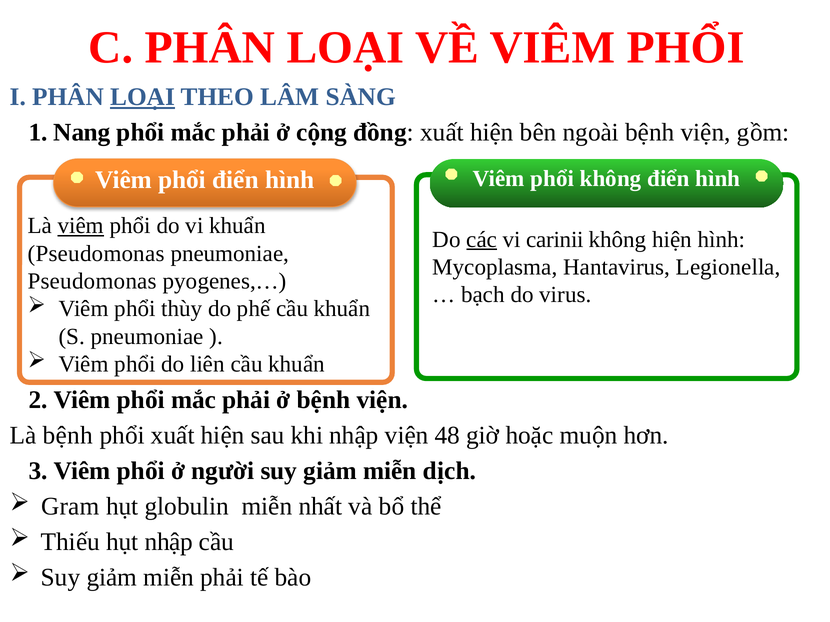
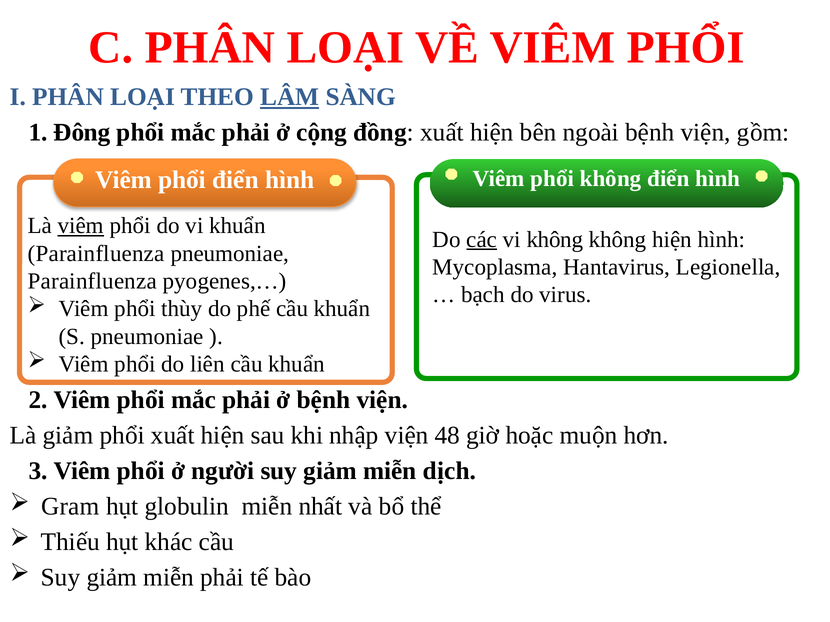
LOẠI at (142, 97) underline: present -> none
LÂM underline: none -> present
Nang: Nang -> Đông
vi carinii: carinii -> không
Pseudomonas at (96, 254): Pseudomonas -> Parainfluenza
Pseudomonas at (92, 281): Pseudomonas -> Parainfluenza
Là bệnh: bệnh -> giảm
hụt nhập: nhập -> khác
